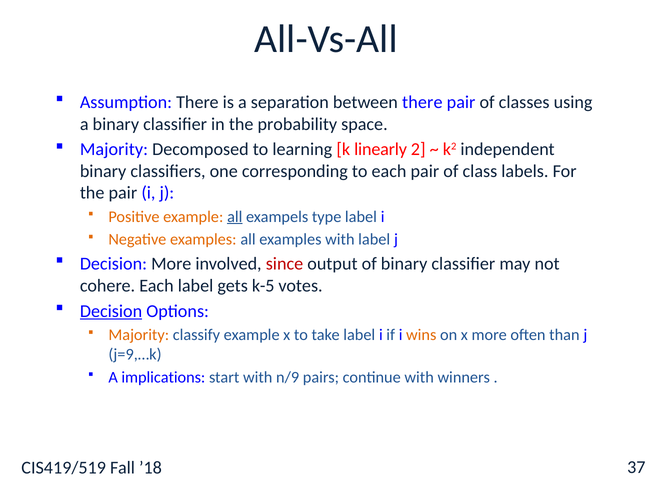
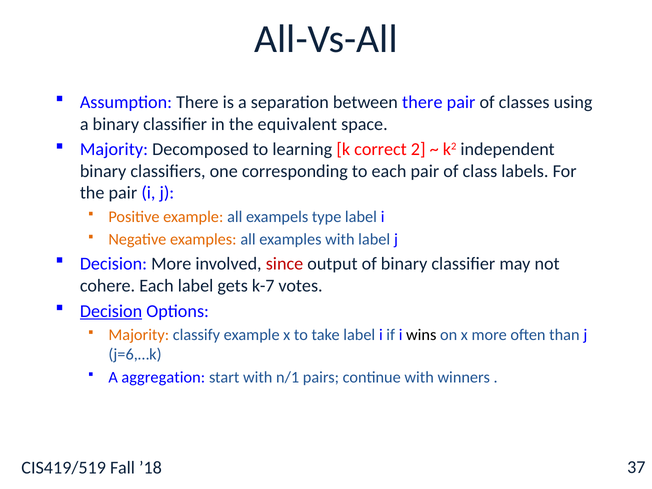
probability: probability -> equivalent
linearly: linearly -> correct
all at (235, 217) underline: present -> none
k-5: k-5 -> k-7
wins colour: orange -> black
j=9,…k: j=9,…k -> j=6,…k
implications: implications -> aggregation
n/9: n/9 -> n/1
